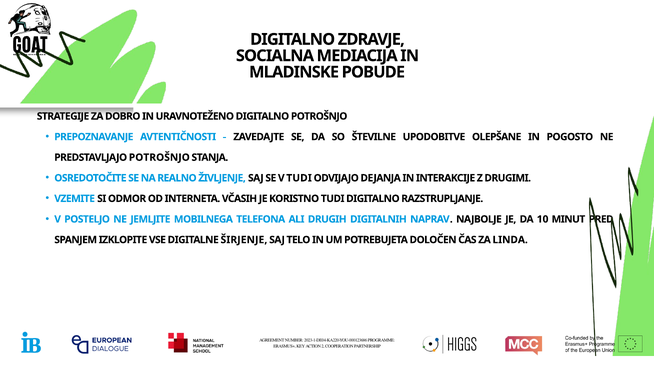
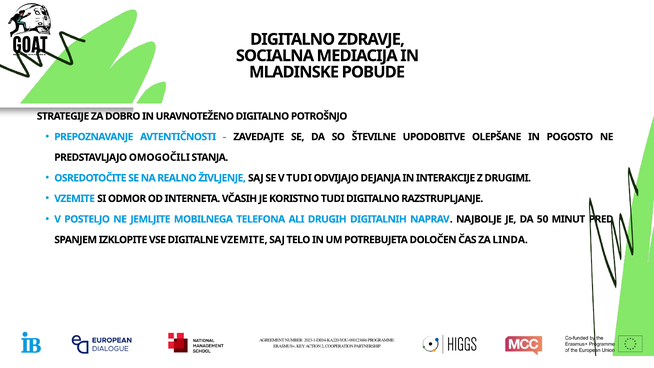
PREDSTAVLJAJO POTROŠNJO: POTROŠNJO -> OMOGOČILI
10: 10 -> 50
DIGITALNE ŠIRJENJE: ŠIRJENJE -> VZEMITE
